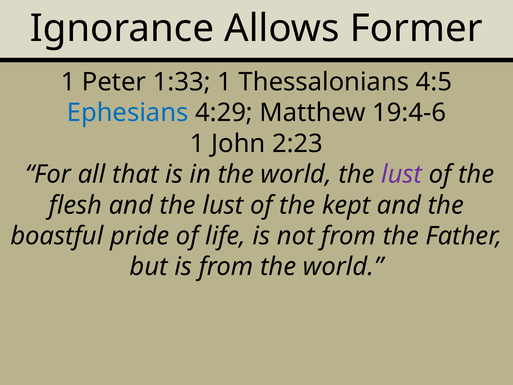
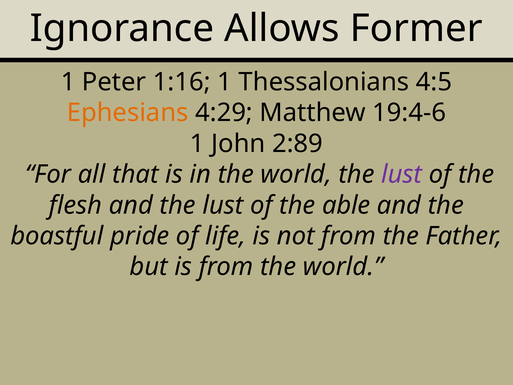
1:33: 1:33 -> 1:16
Ephesians colour: blue -> orange
2:23: 2:23 -> 2:89
kept: kept -> able
